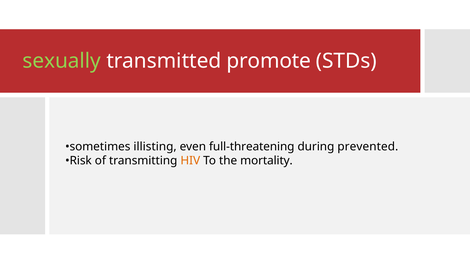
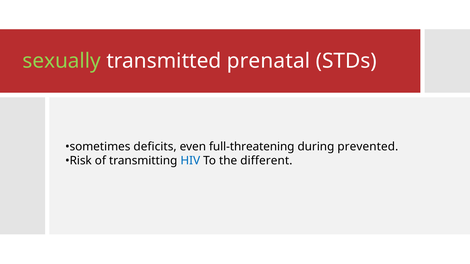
promote: promote -> prenatal
illisting: illisting -> deficits
HIV colour: orange -> blue
mortality: mortality -> different
